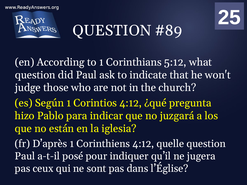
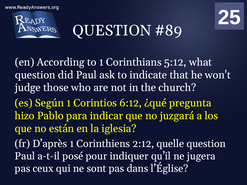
Corintios 4:12: 4:12 -> 6:12
Corinthiens 4:12: 4:12 -> 2:12
